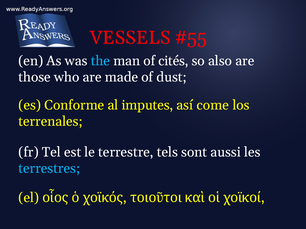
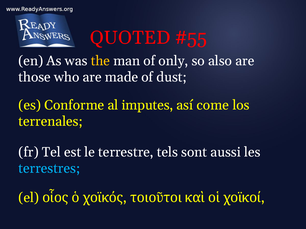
VESSELS: VESSELS -> QUOTED
the colour: light blue -> yellow
cités: cités -> only
